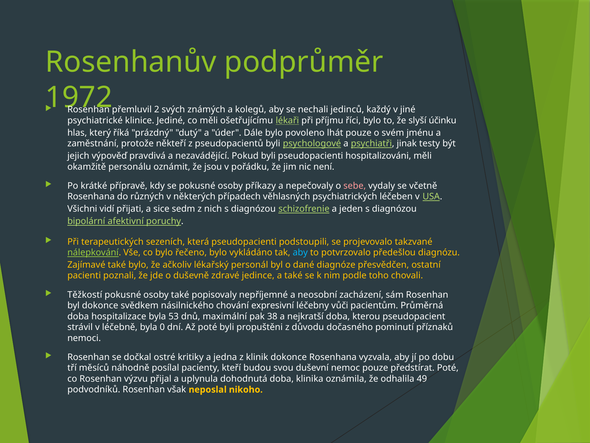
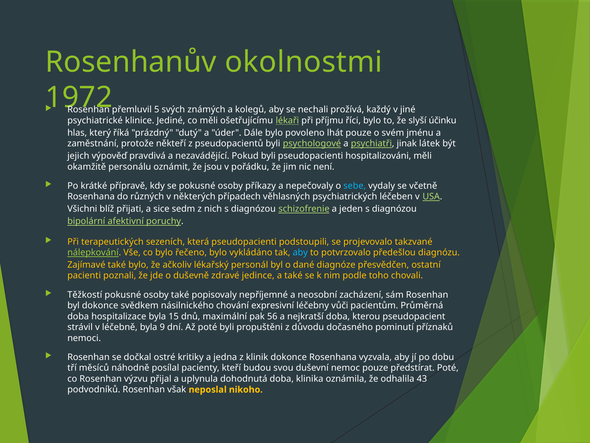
podprůměr: podprůměr -> okolnostmi
2: 2 -> 5
jedinců: jedinců -> prožívá
testy: testy -> látek
sebe colour: pink -> light blue
vidí: vidí -> blíž
53: 53 -> 15
38: 38 -> 56
0: 0 -> 9
49: 49 -> 43
